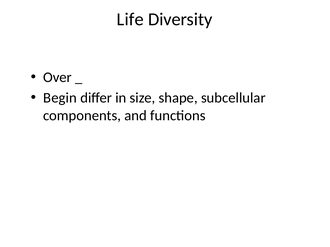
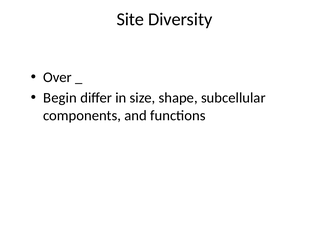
Life: Life -> Site
